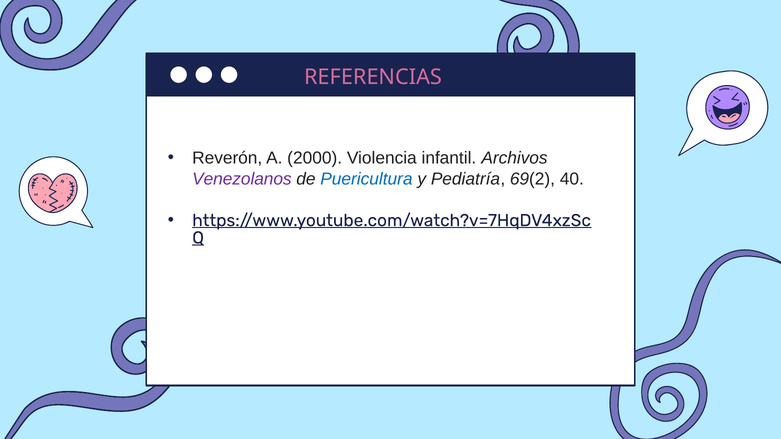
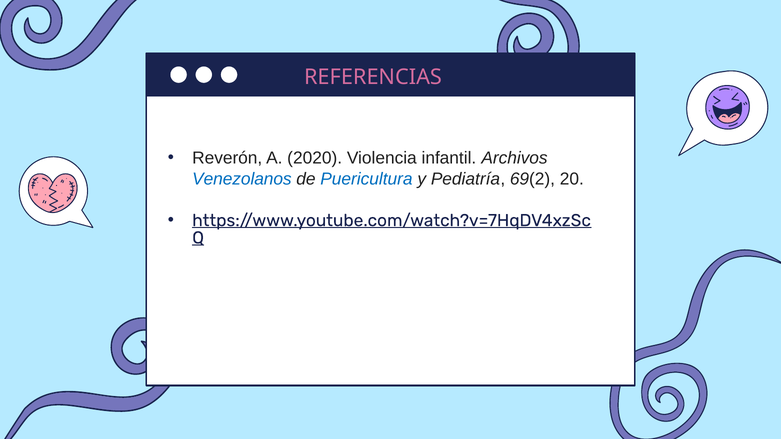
2000: 2000 -> 2020
Venezolanos colour: purple -> blue
40: 40 -> 20
